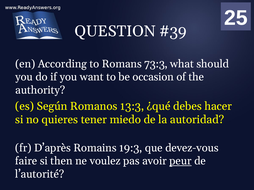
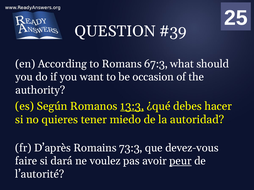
73:3: 73:3 -> 67:3
13:3 underline: none -> present
19:3: 19:3 -> 73:3
then: then -> dará
